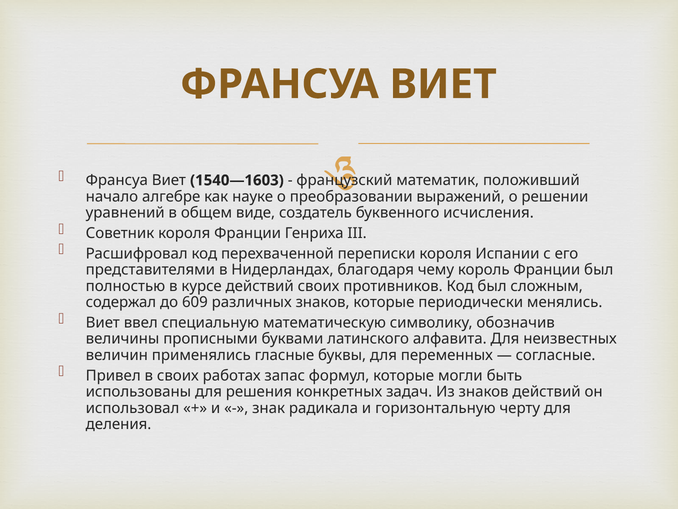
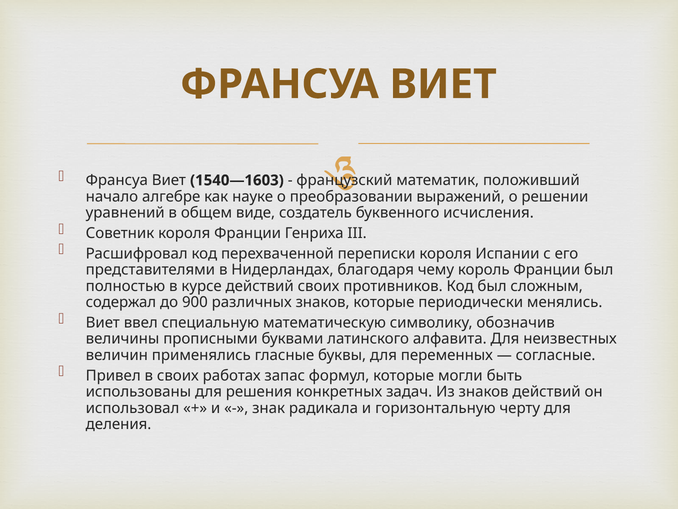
609: 609 -> 900
